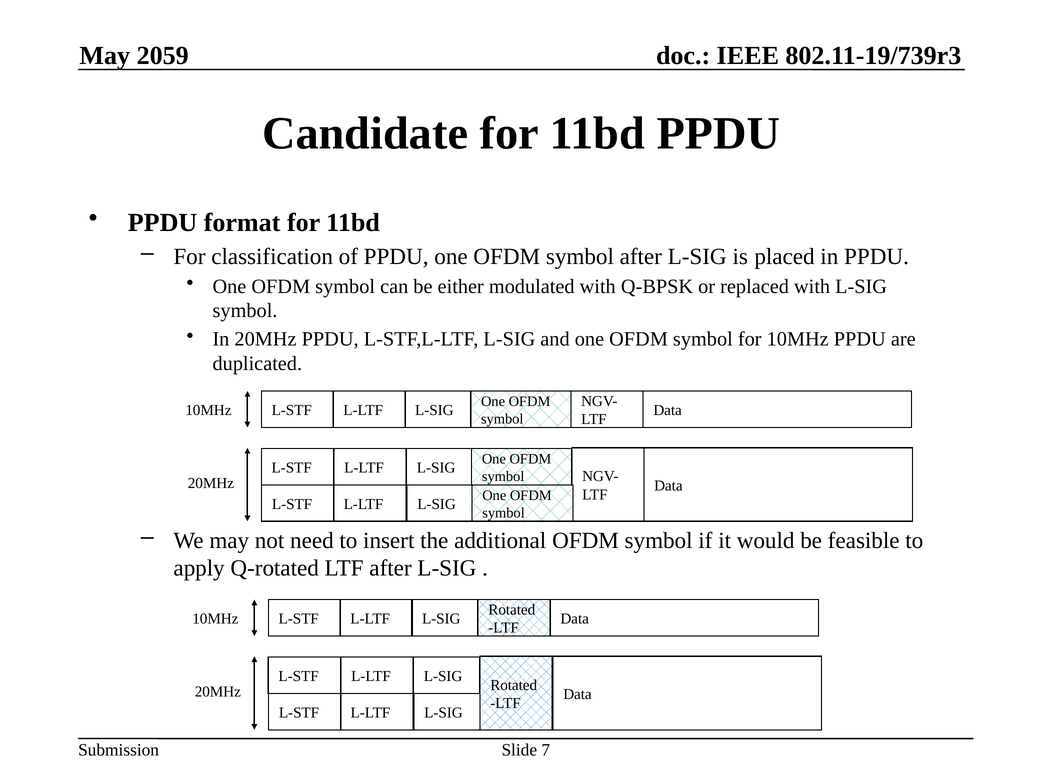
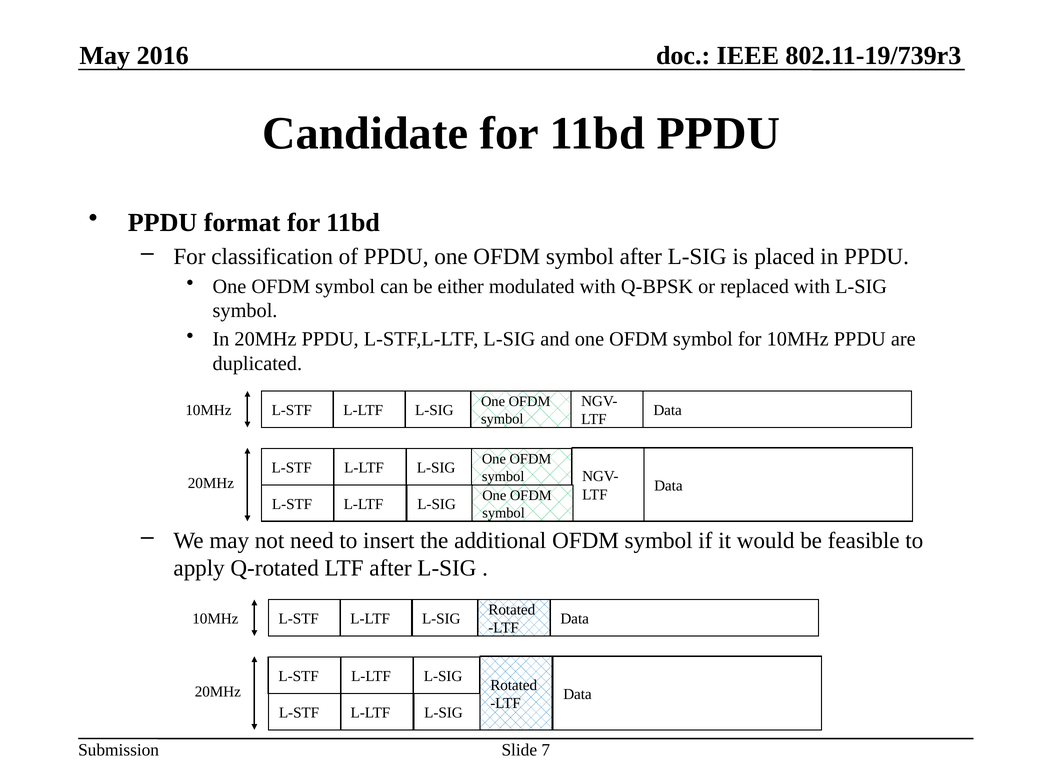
2059: 2059 -> 2016
